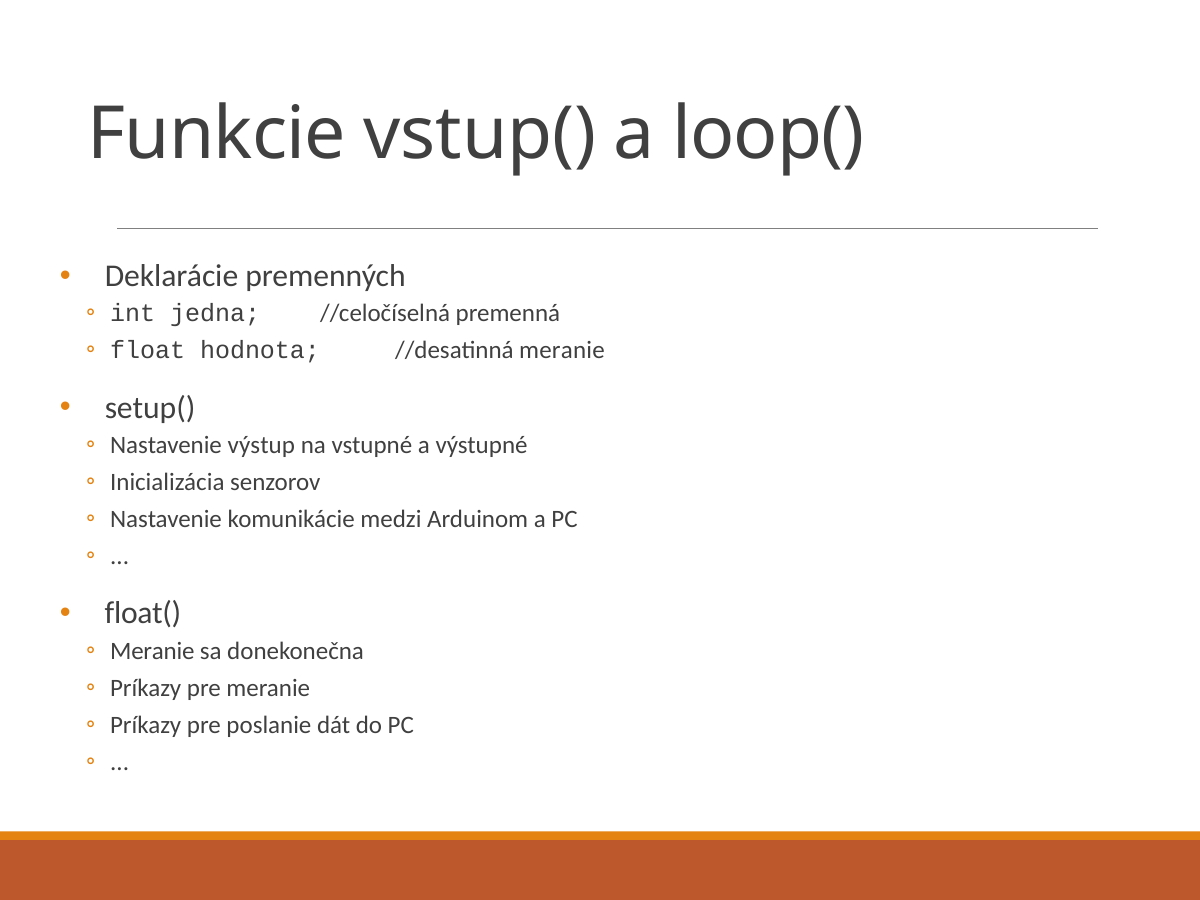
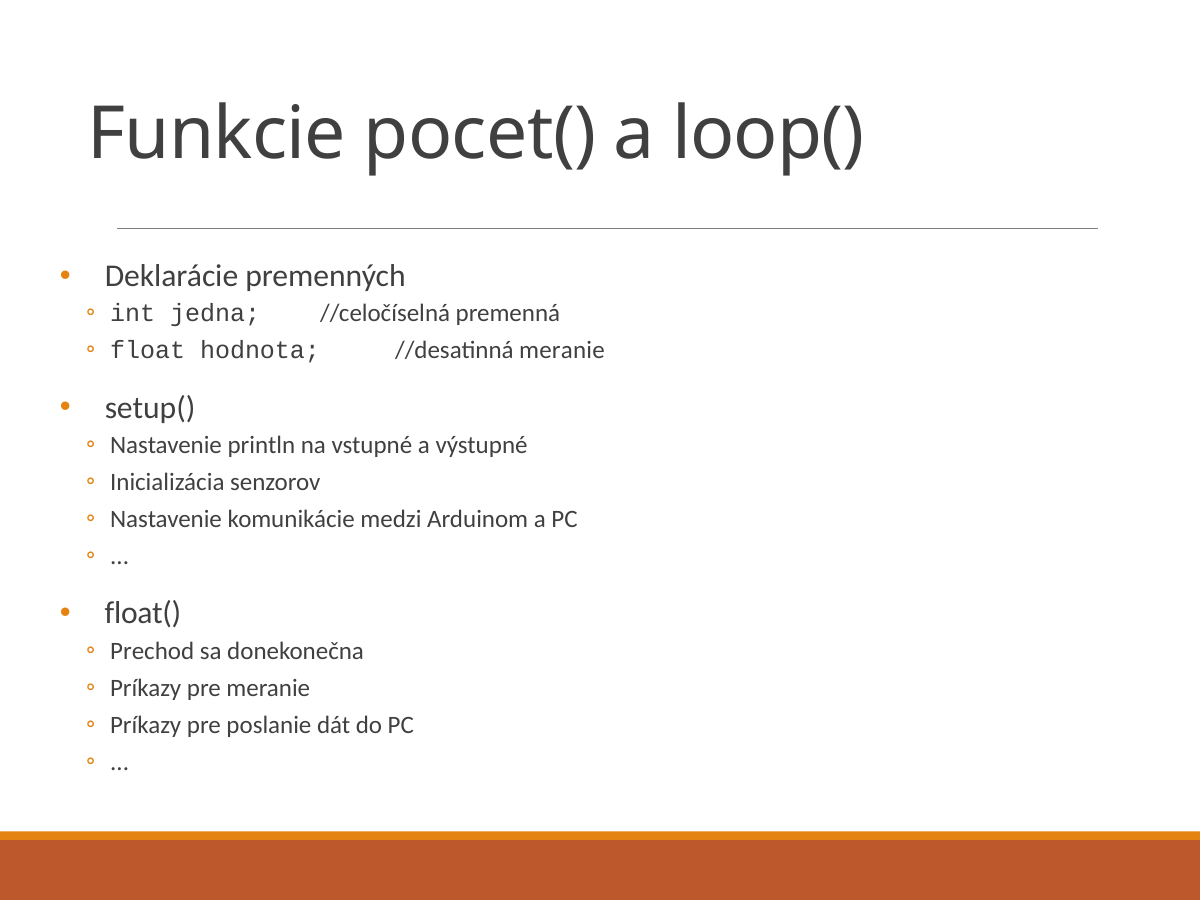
vstup(: vstup( -> pocet(
výstup: výstup -> println
Meranie at (152, 651): Meranie -> Prechod
